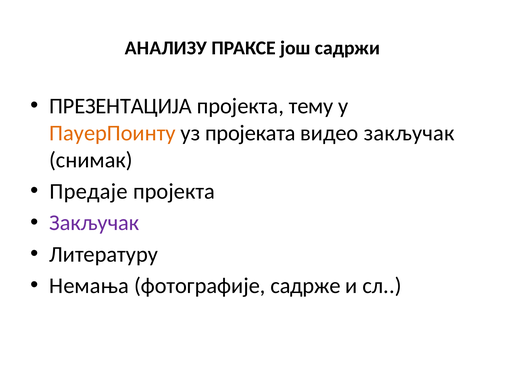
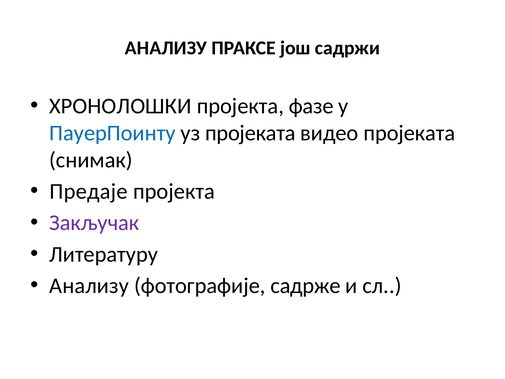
ПРЕЗЕНТАЦИЈА: ПРЕЗЕНТАЦИЈА -> ХРОНОЛОШКИ
тему: тему -> фазе
ПауерПоинту colour: orange -> blue
видео закључак: закључак -> пројеката
Немања at (89, 286): Немања -> Анализу
